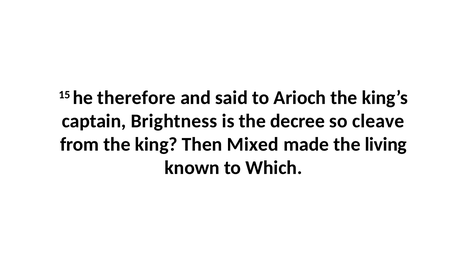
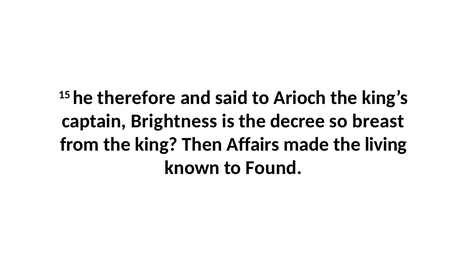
cleave: cleave -> breast
Mixed: Mixed -> Affairs
Which: Which -> Found
